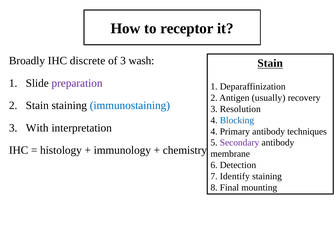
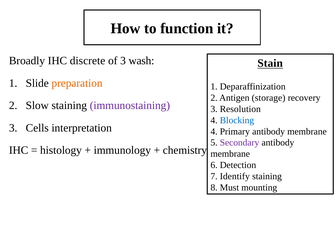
receptor: receptor -> function
preparation colour: purple -> orange
usually: usually -> storage
2 Stain: Stain -> Slow
immunostaining colour: blue -> purple
With: With -> Cells
Primary antibody techniques: techniques -> membrane
Final: Final -> Must
